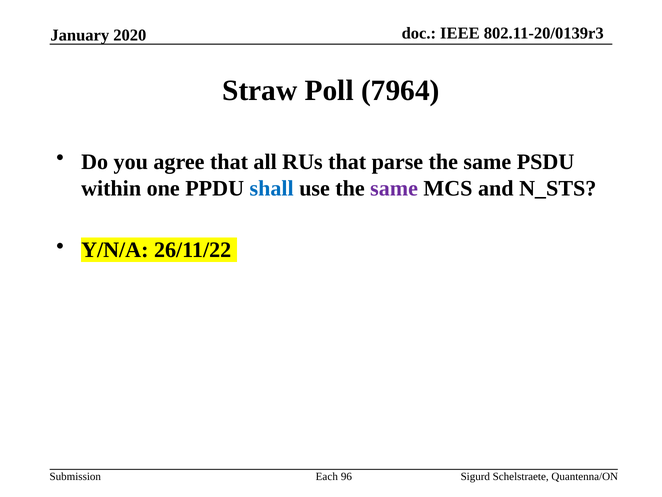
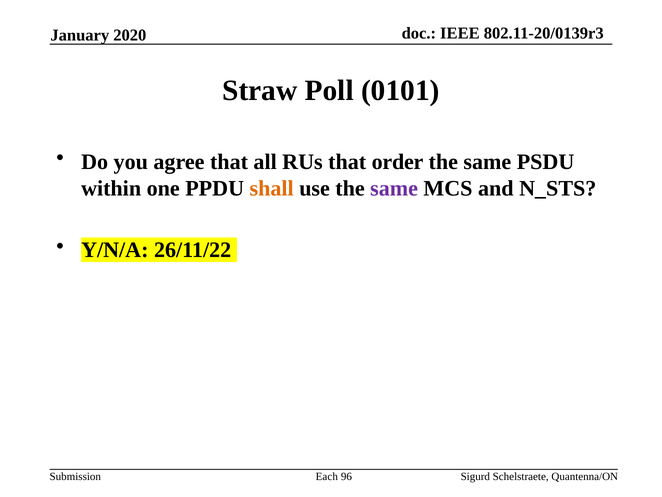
7964: 7964 -> 0101
parse: parse -> order
shall colour: blue -> orange
